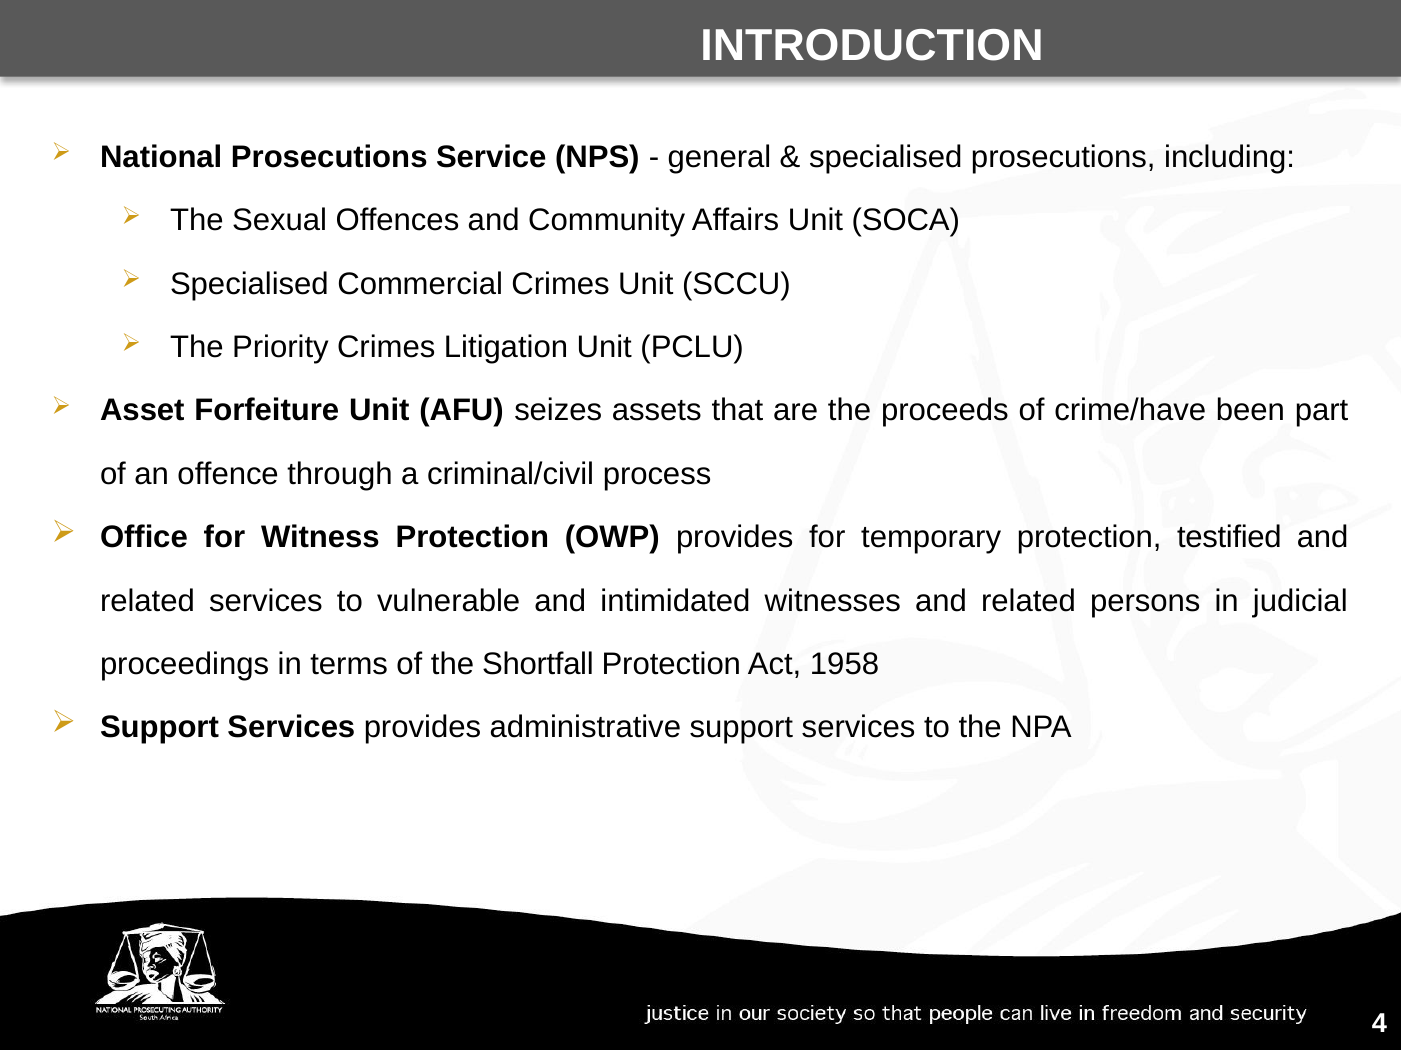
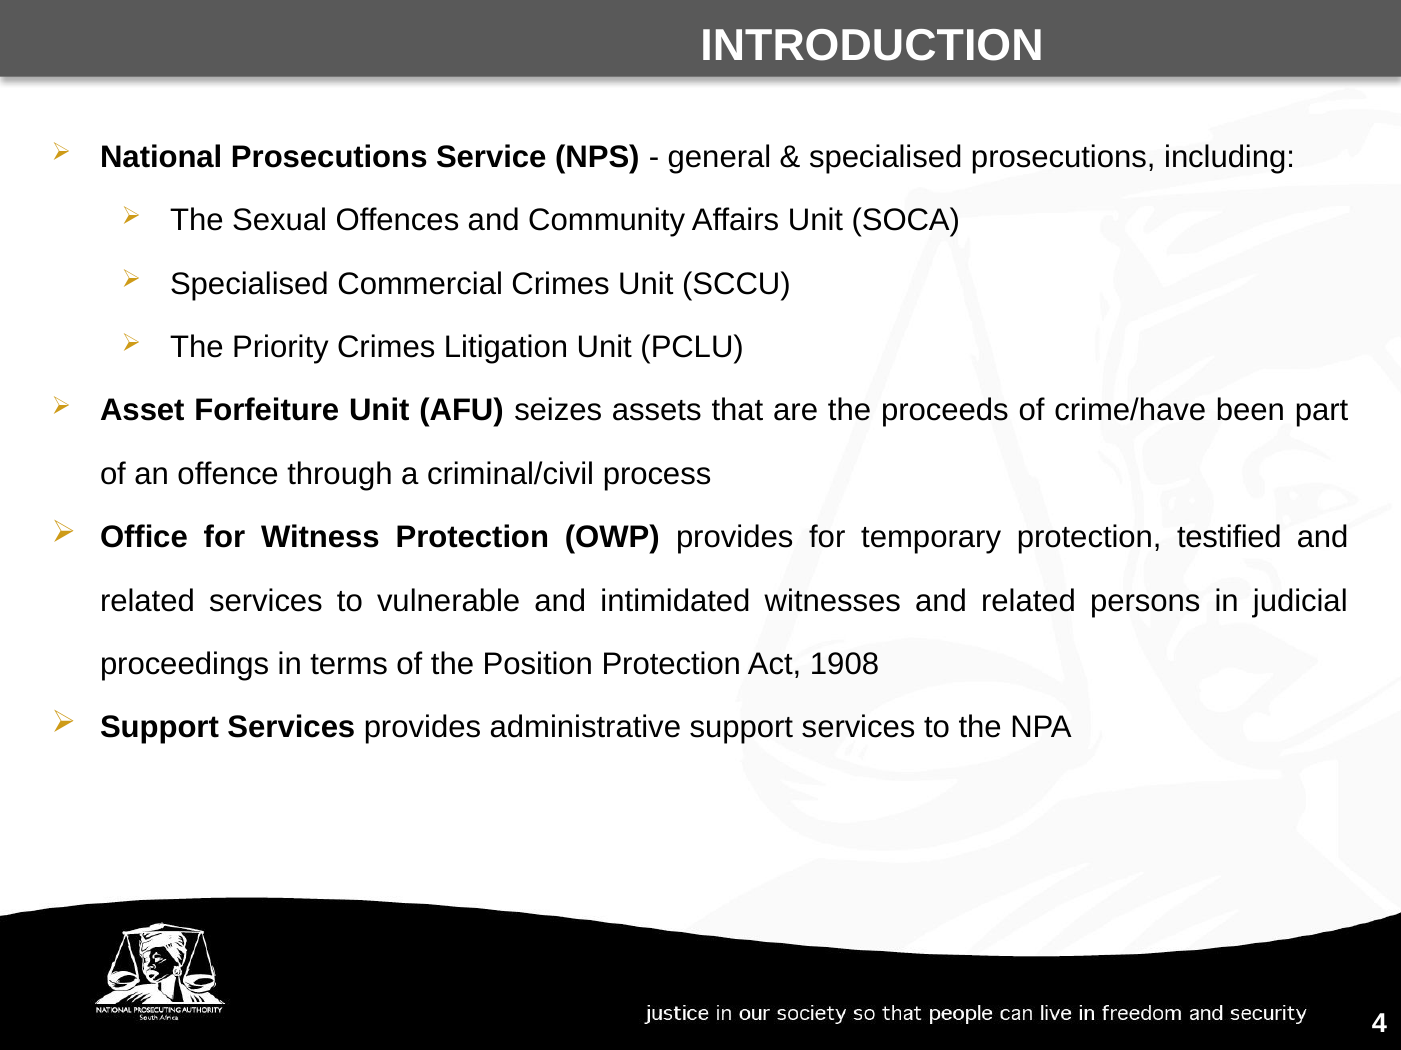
Shortfall: Shortfall -> Position
1958: 1958 -> 1908
